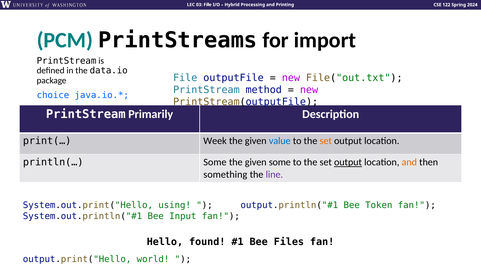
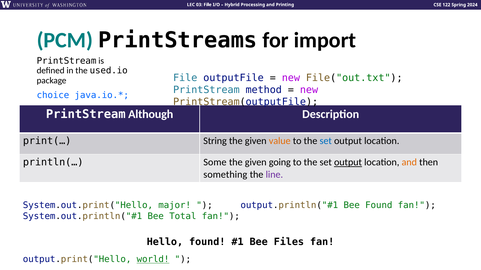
data.io: data.io -> used.io
Primarily: Primarily -> Although
Week: Week -> String
value colour: blue -> orange
set at (326, 141) colour: orange -> blue
given some: some -> going
using: using -> major
Bee Token: Token -> Found
Input: Input -> Total
world underline: none -> present
